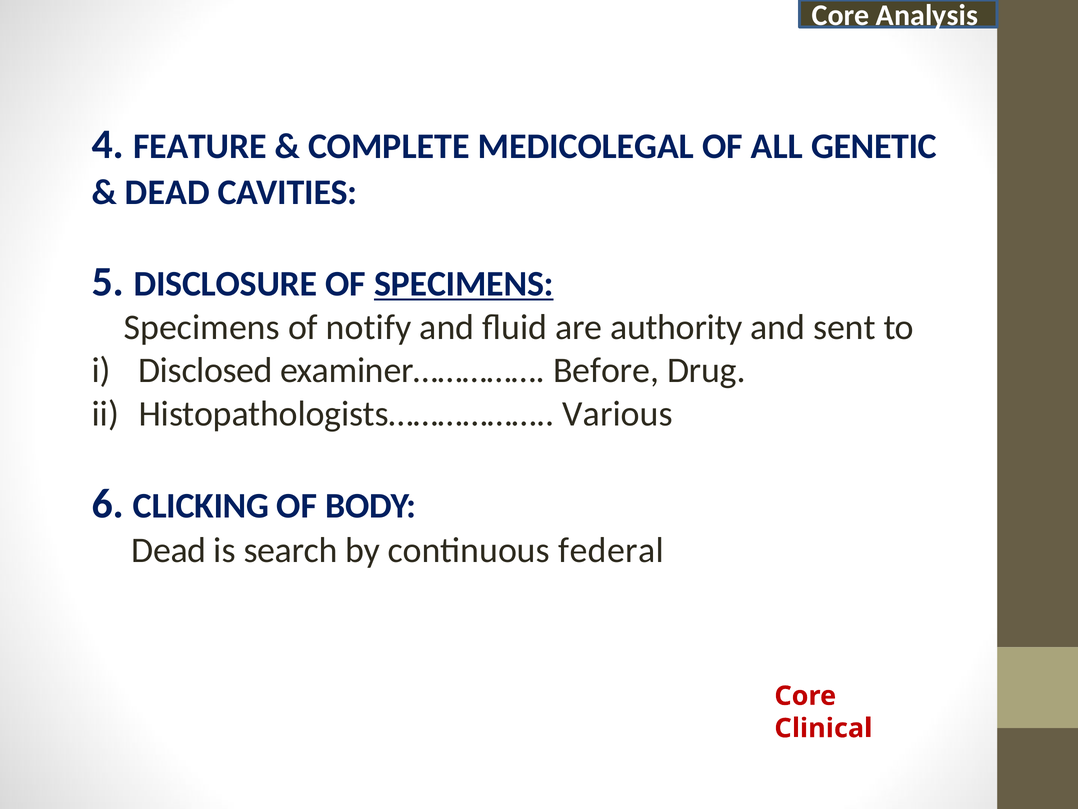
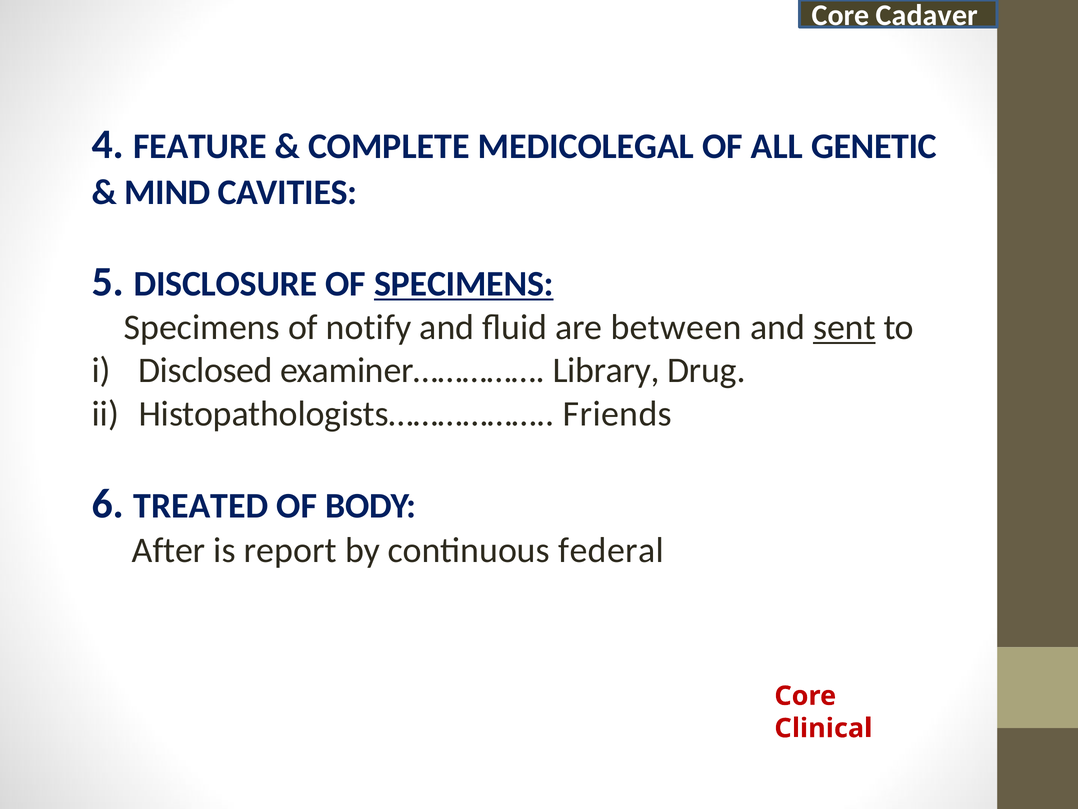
Analysis: Analysis -> Cadaver
DEAD at (167, 192): DEAD -> MIND
authority: authority -> between
sent underline: none -> present
Before: Before -> Library
Various: Various -> Friends
CLICKING: CLICKING -> TREATED
Dead at (169, 550): Dead -> After
search: search -> report
